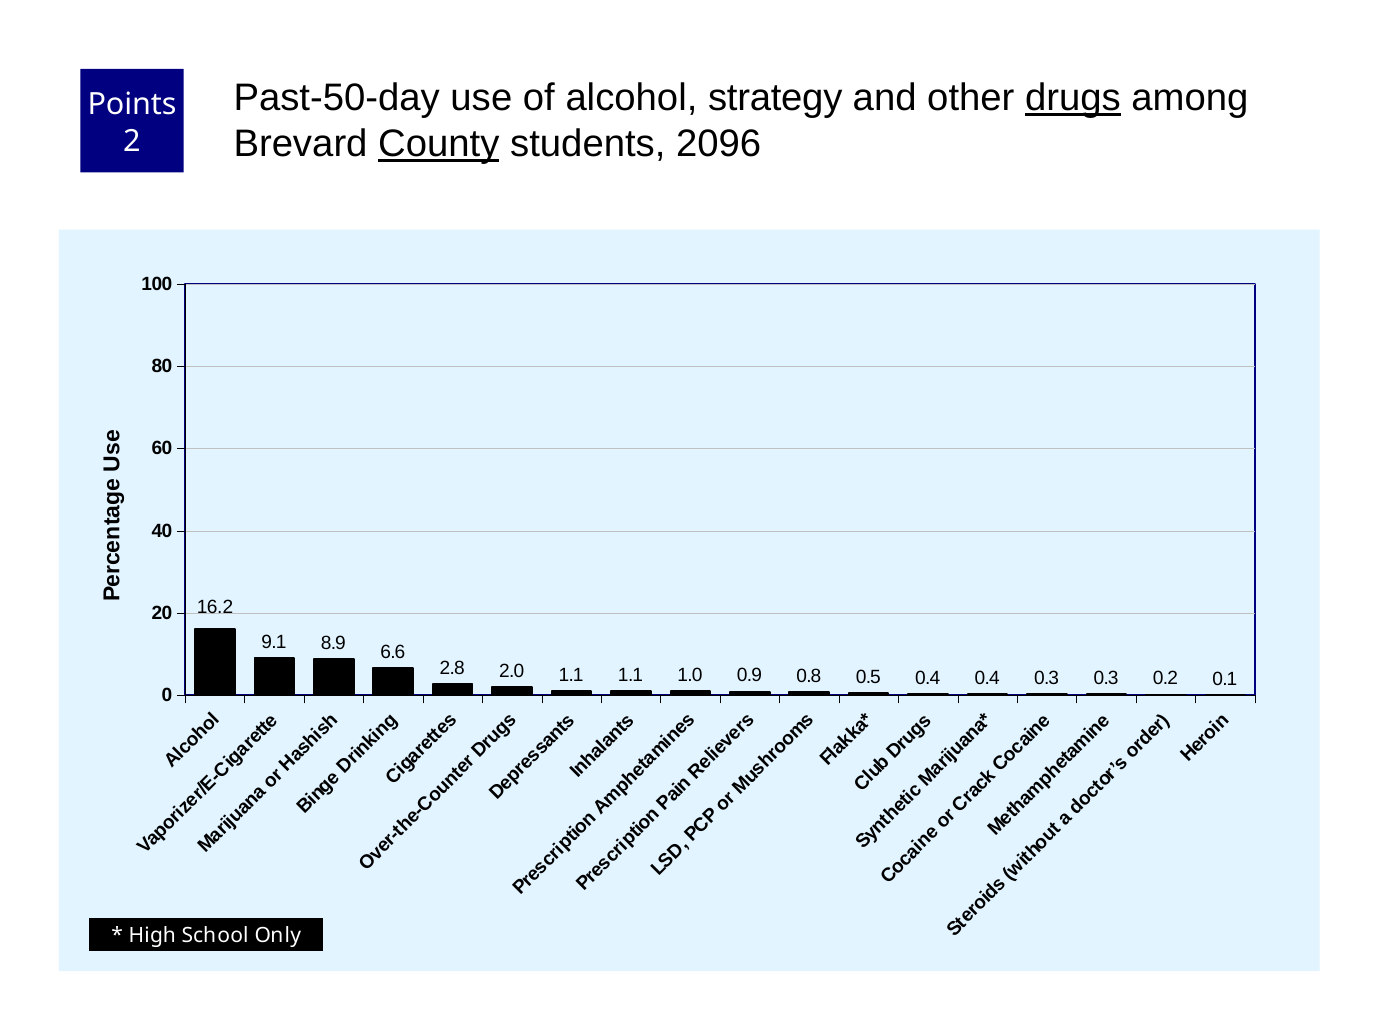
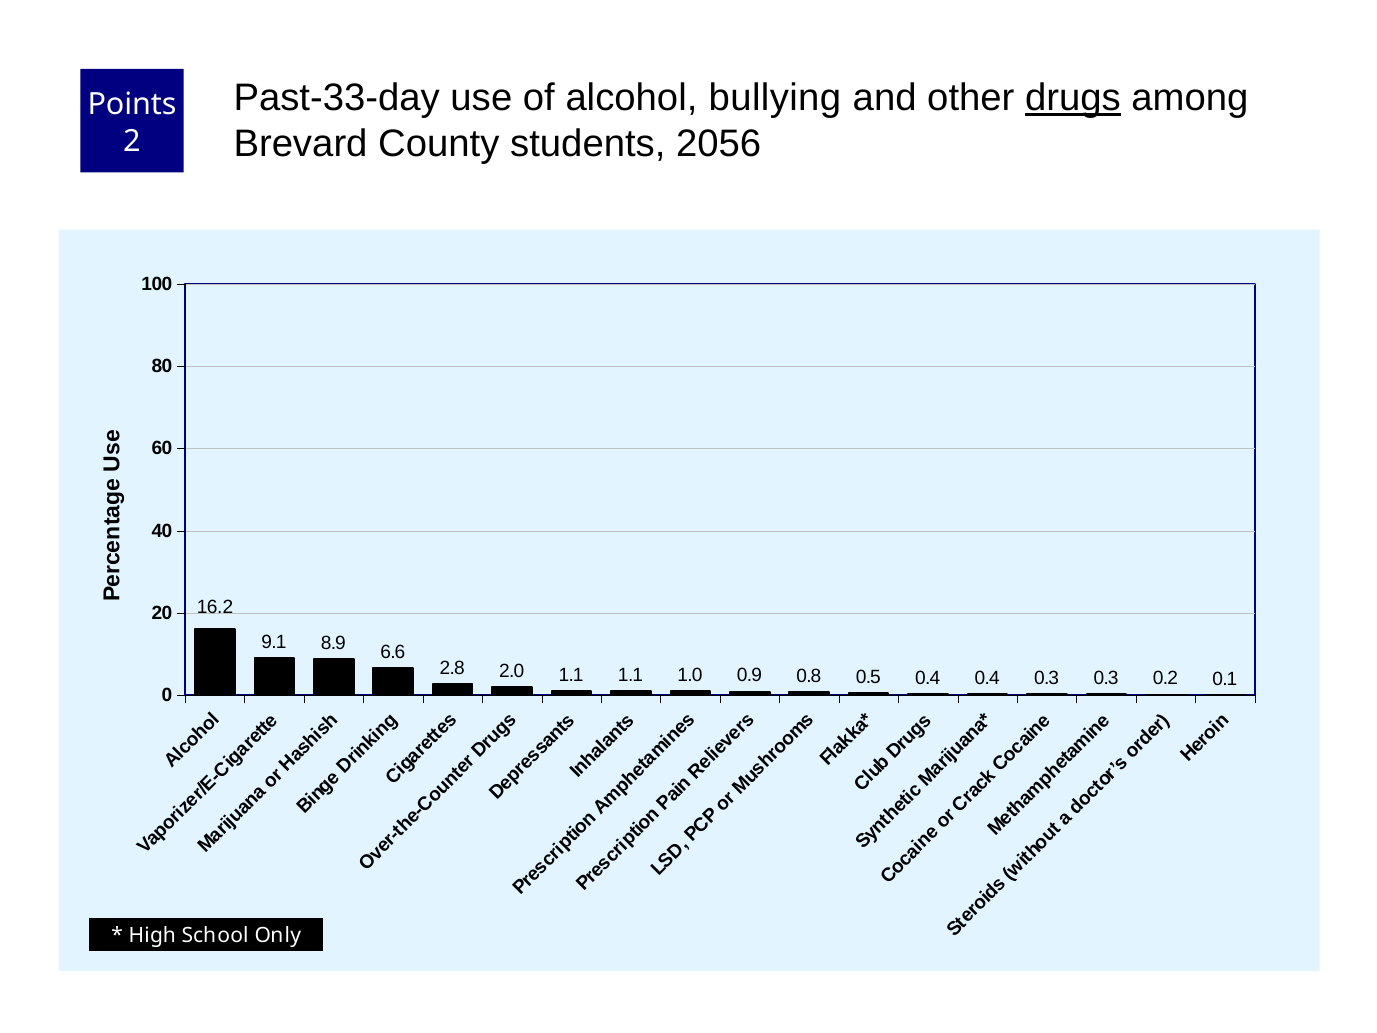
Past-50-day: Past-50-day -> Past-33-day
strategy: strategy -> bullying
County underline: present -> none
2096: 2096 -> 2056
